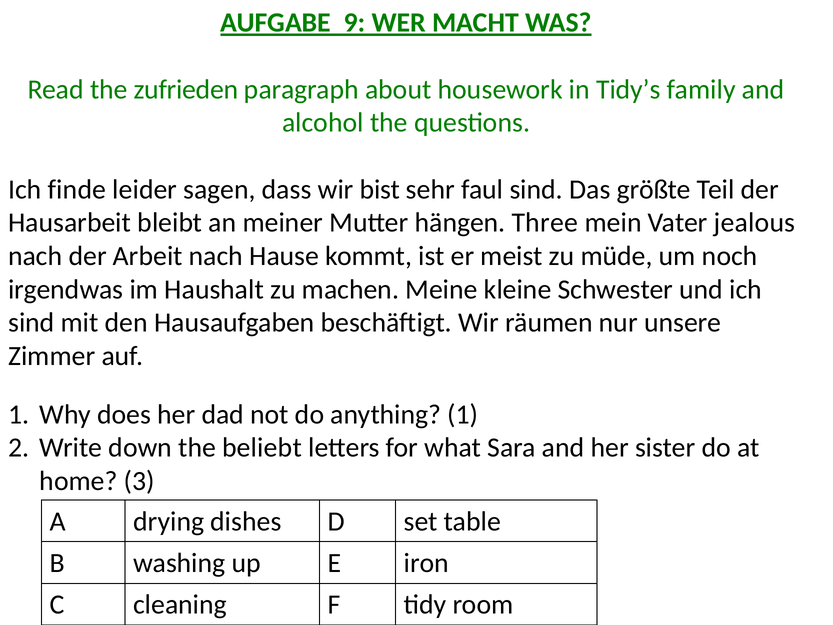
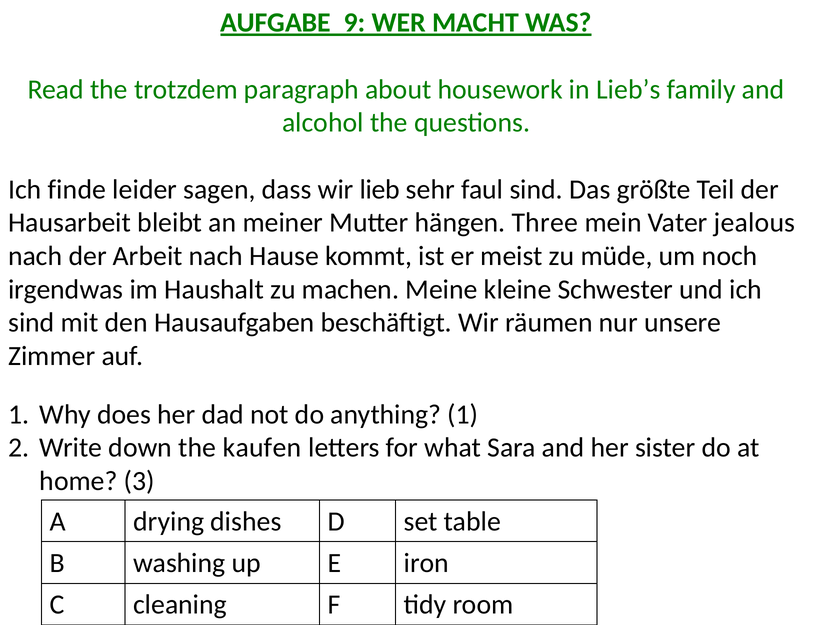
zufrieden: zufrieden -> trotzdem
Tidy’s: Tidy’s -> Lieb’s
bist: bist -> lieb
beliebt: beliebt -> kaufen
